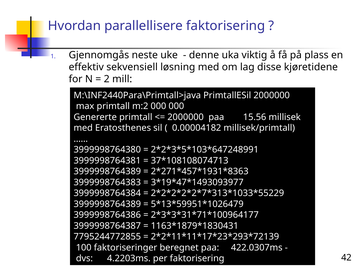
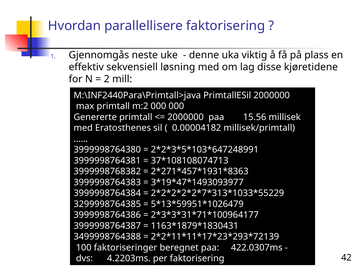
3999998764389 at (107, 172): 3999998764389 -> 3999998768382
3999998764389 at (107, 204): 3999998764389 -> 3299998764385
7795244772855: 7795244772855 -> 3499998764388
